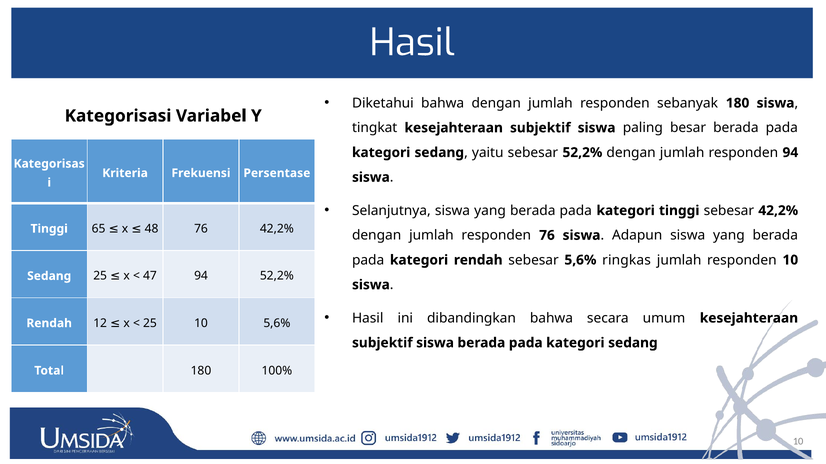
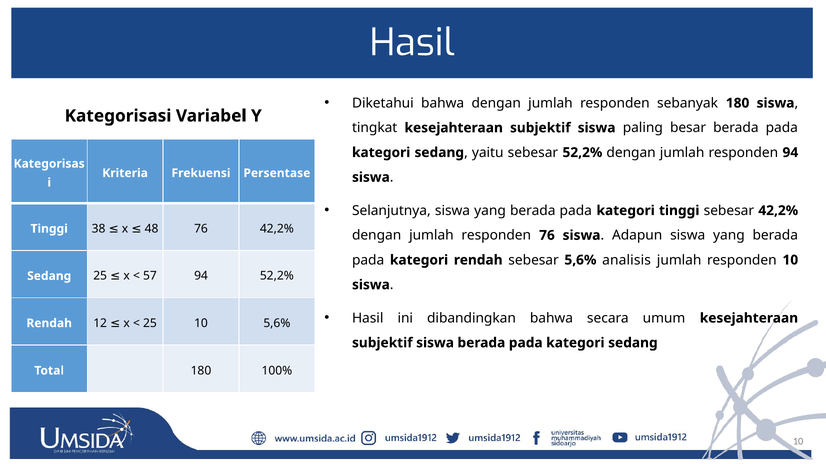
65: 65 -> 38
ringkas: ringkas -> analisis
47: 47 -> 57
